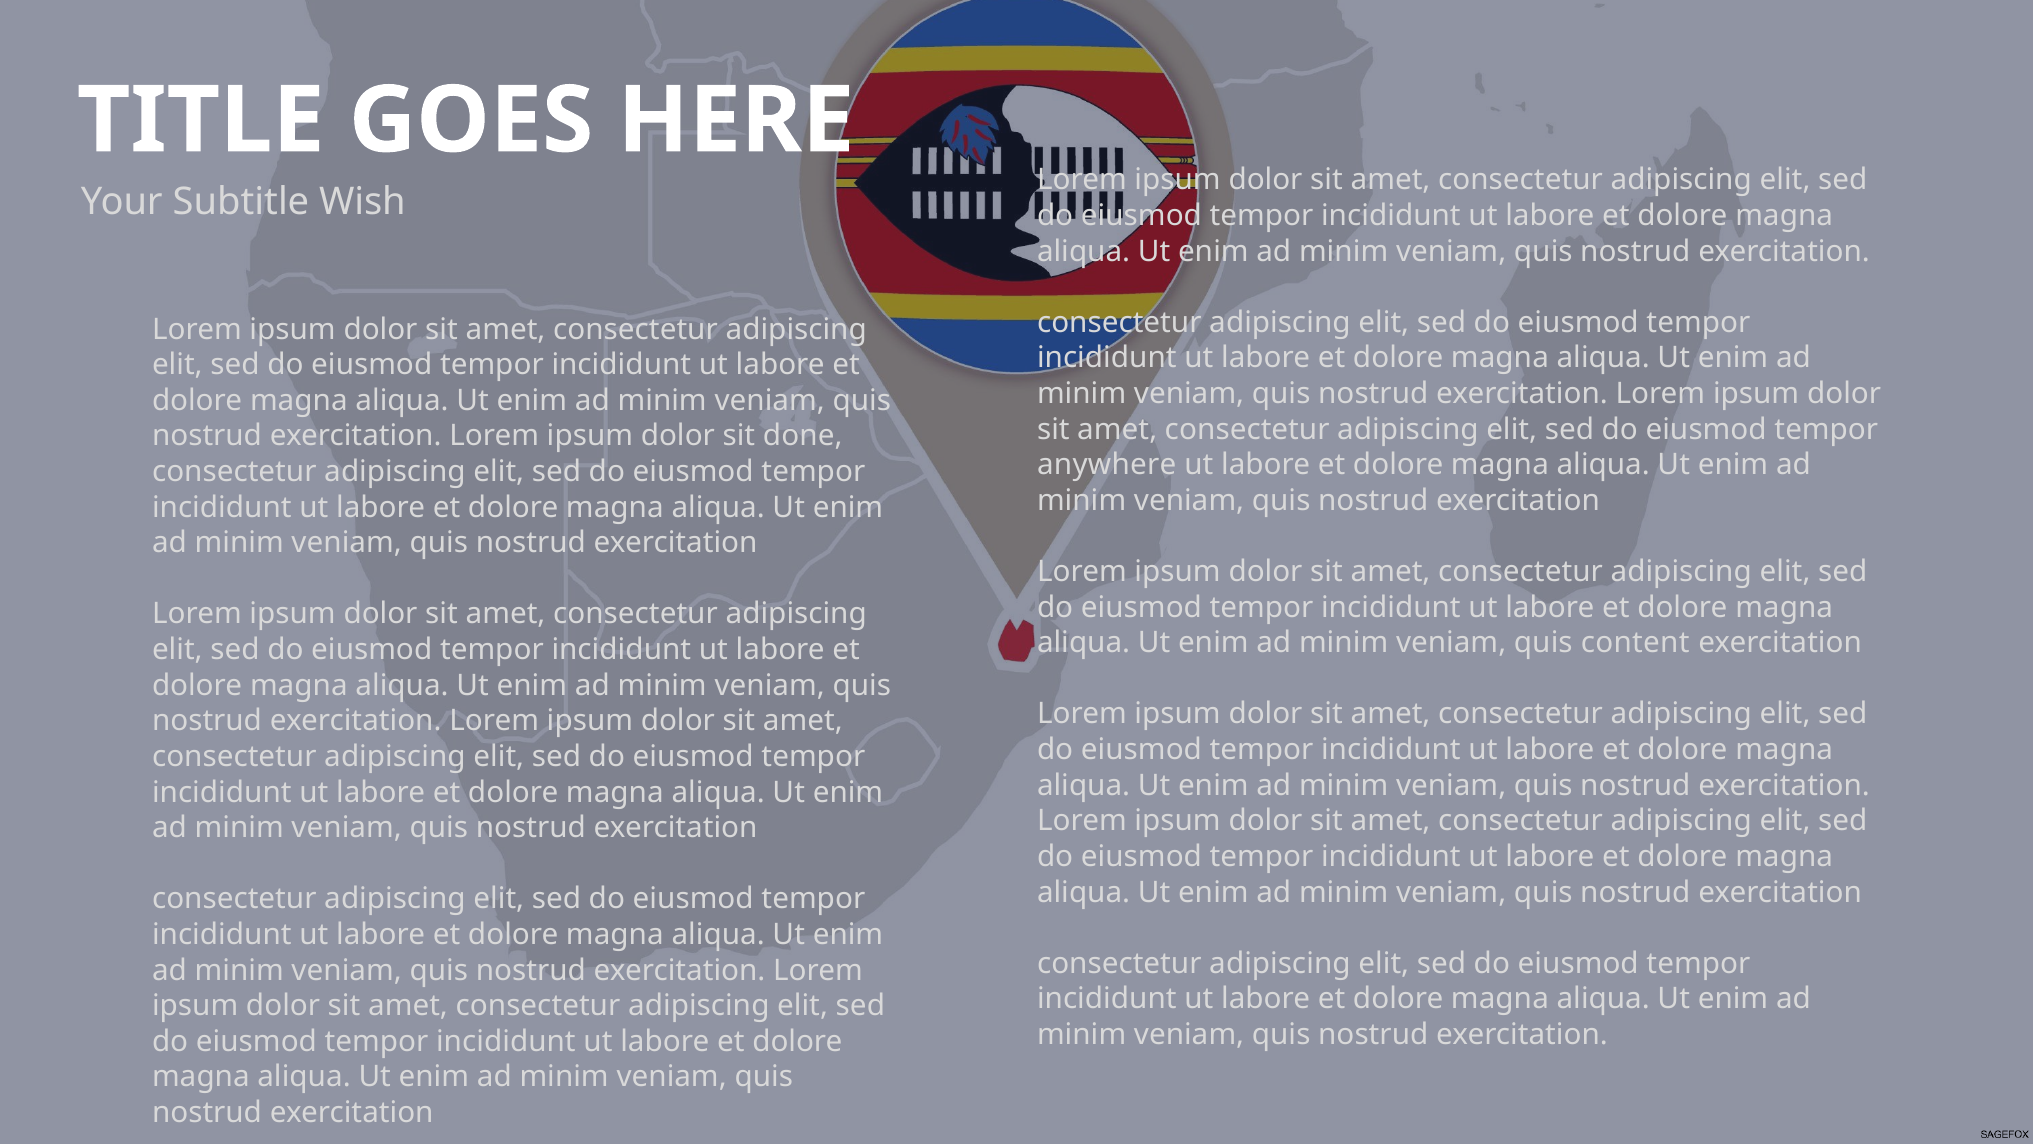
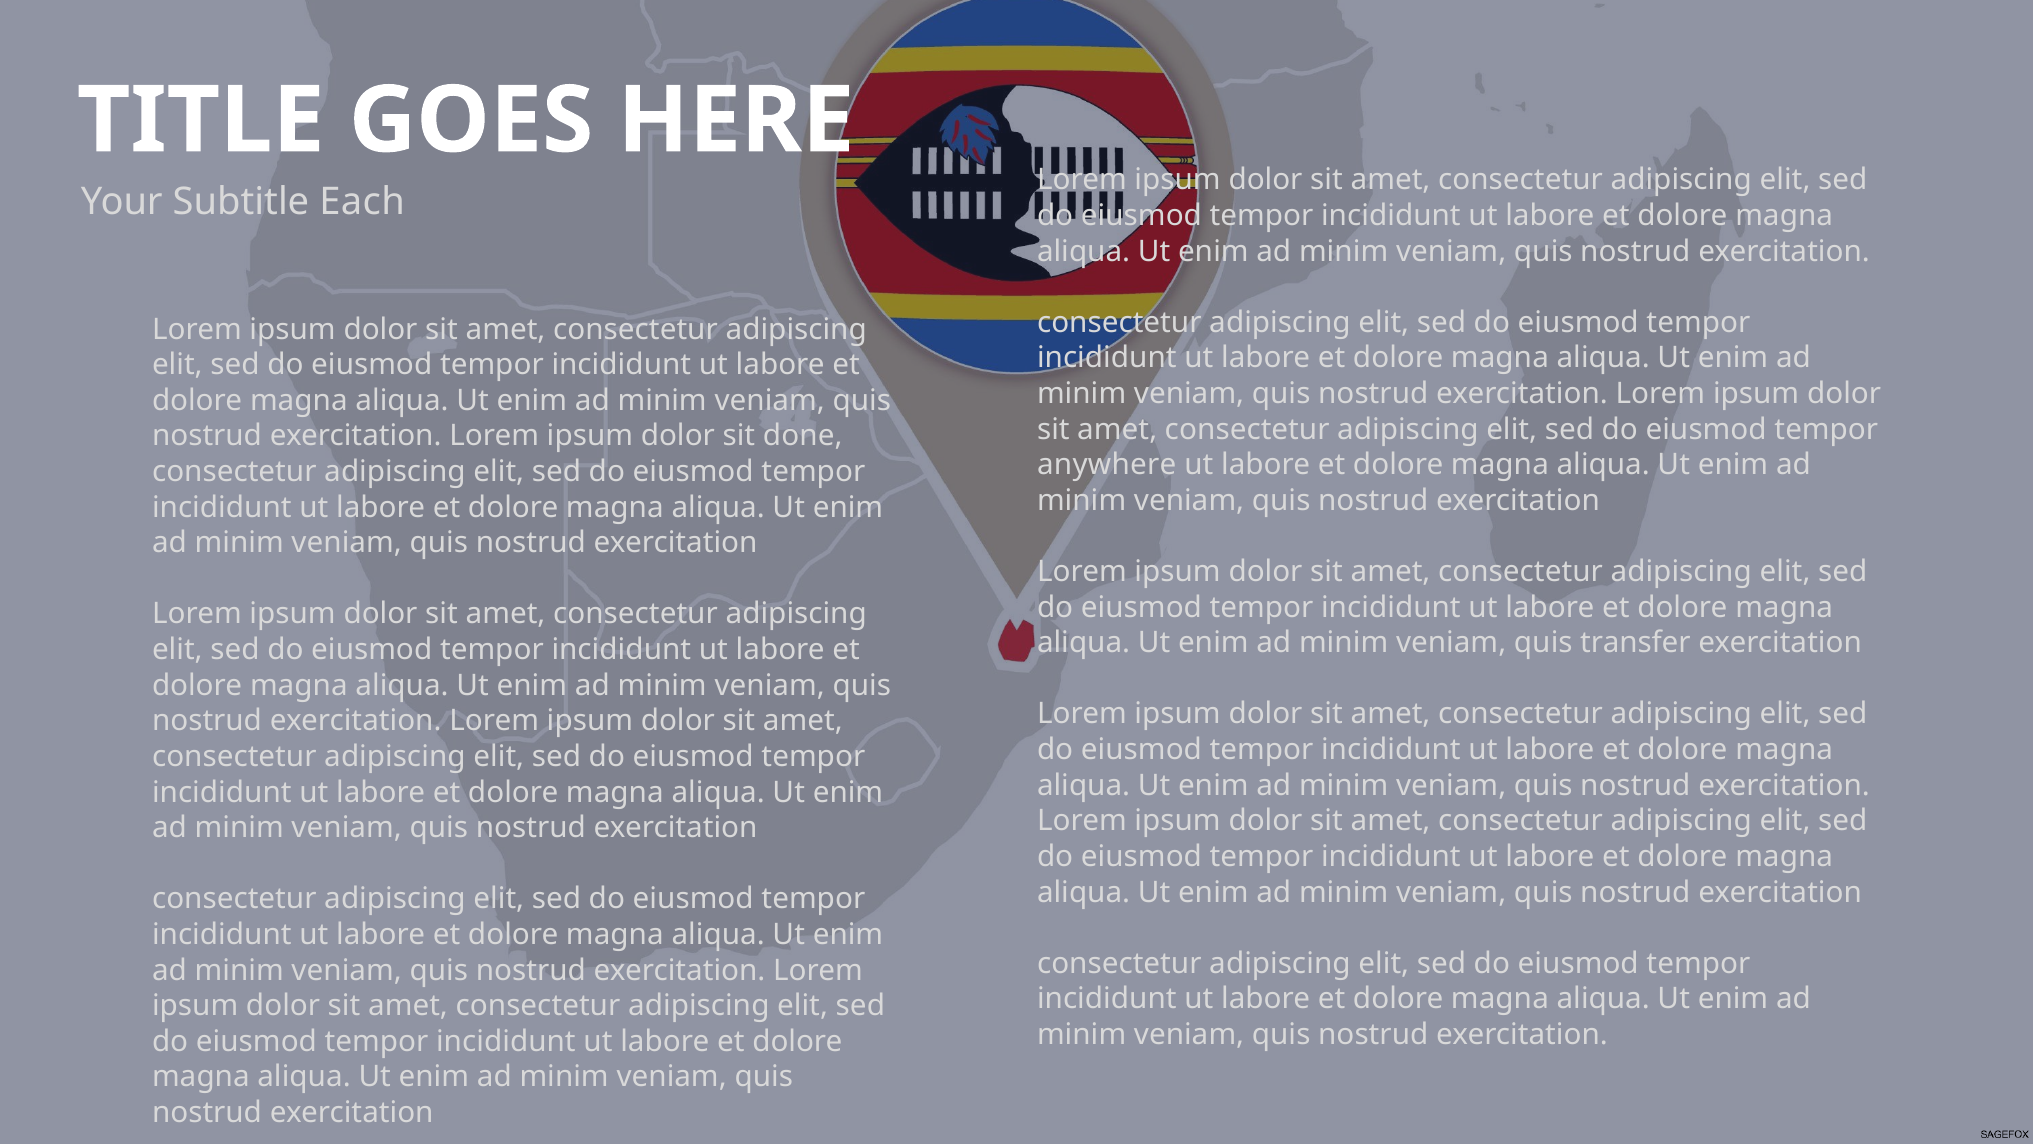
Wish: Wish -> Each
content: content -> transfer
